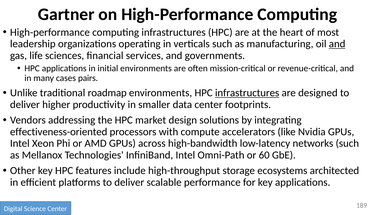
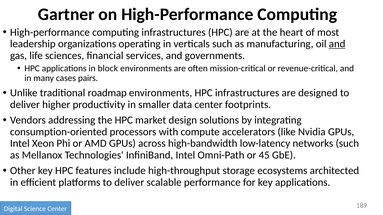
initial: initial -> block
infrastructures at (247, 93) underline: present -> none
effectiveness-oriented: effectiveness-oriented -> consumption-oriented
60: 60 -> 45
